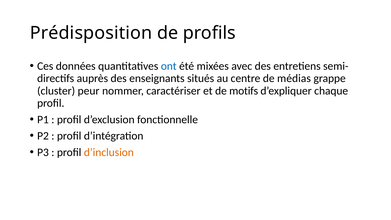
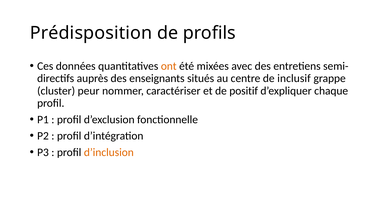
ont colour: blue -> orange
médias: médias -> inclusif
motifs: motifs -> positif
